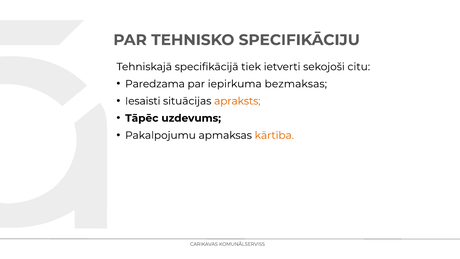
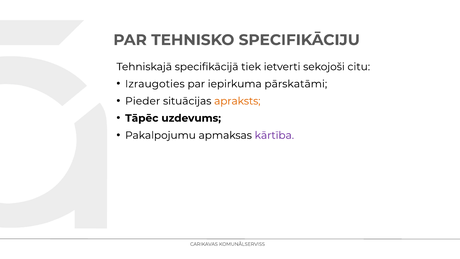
Paredzama: Paredzama -> Izraugoties
bezmaksas: bezmaksas -> pārskatāmi
Iesaisti: Iesaisti -> Pieder
kārtība colour: orange -> purple
